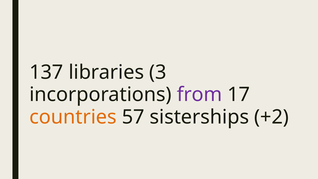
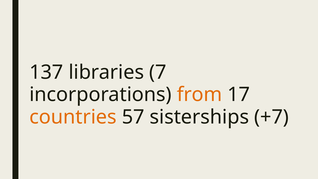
3: 3 -> 7
from colour: purple -> orange
+2: +2 -> +7
